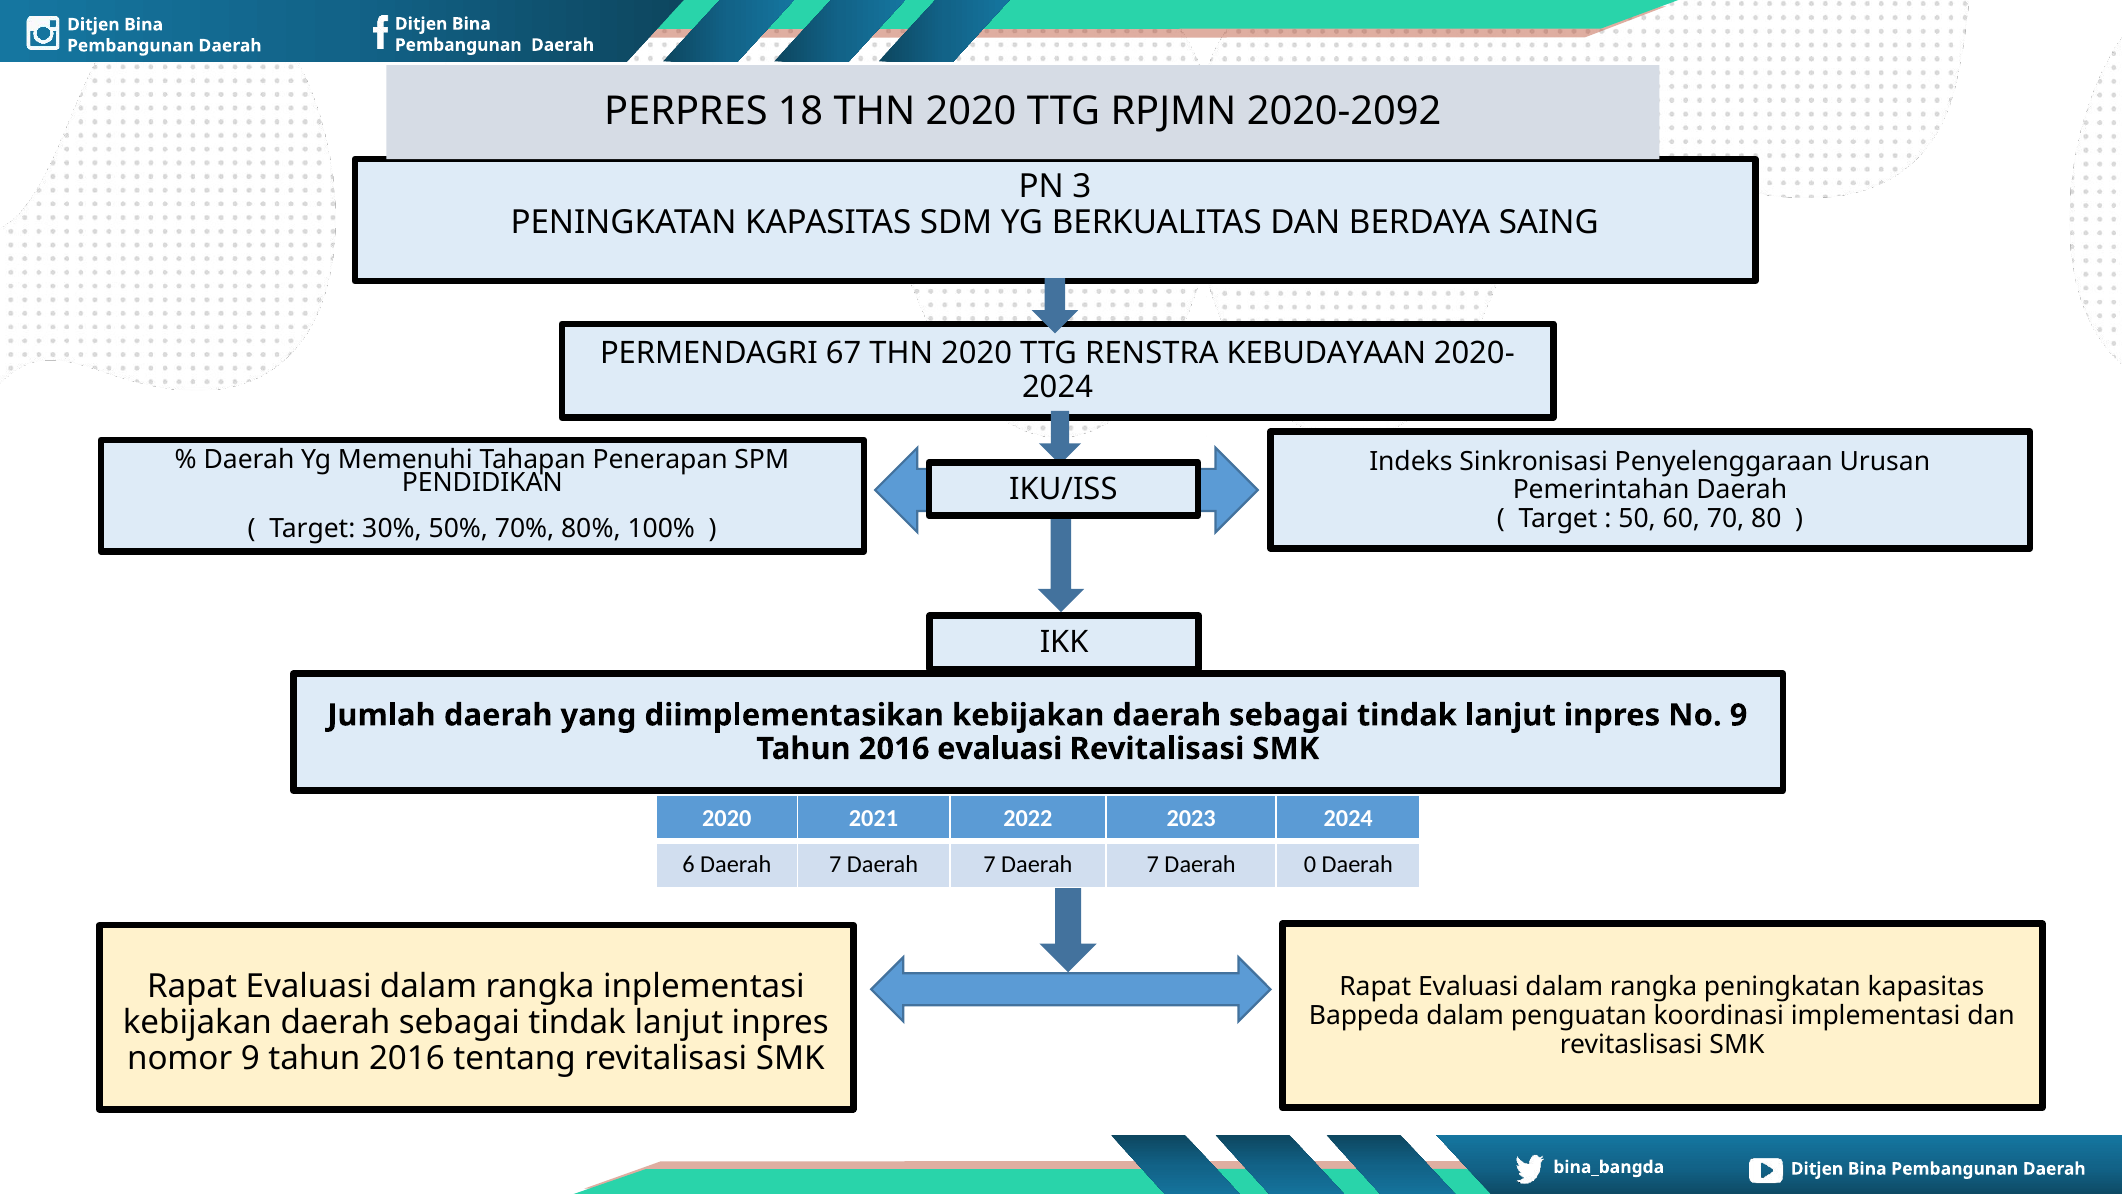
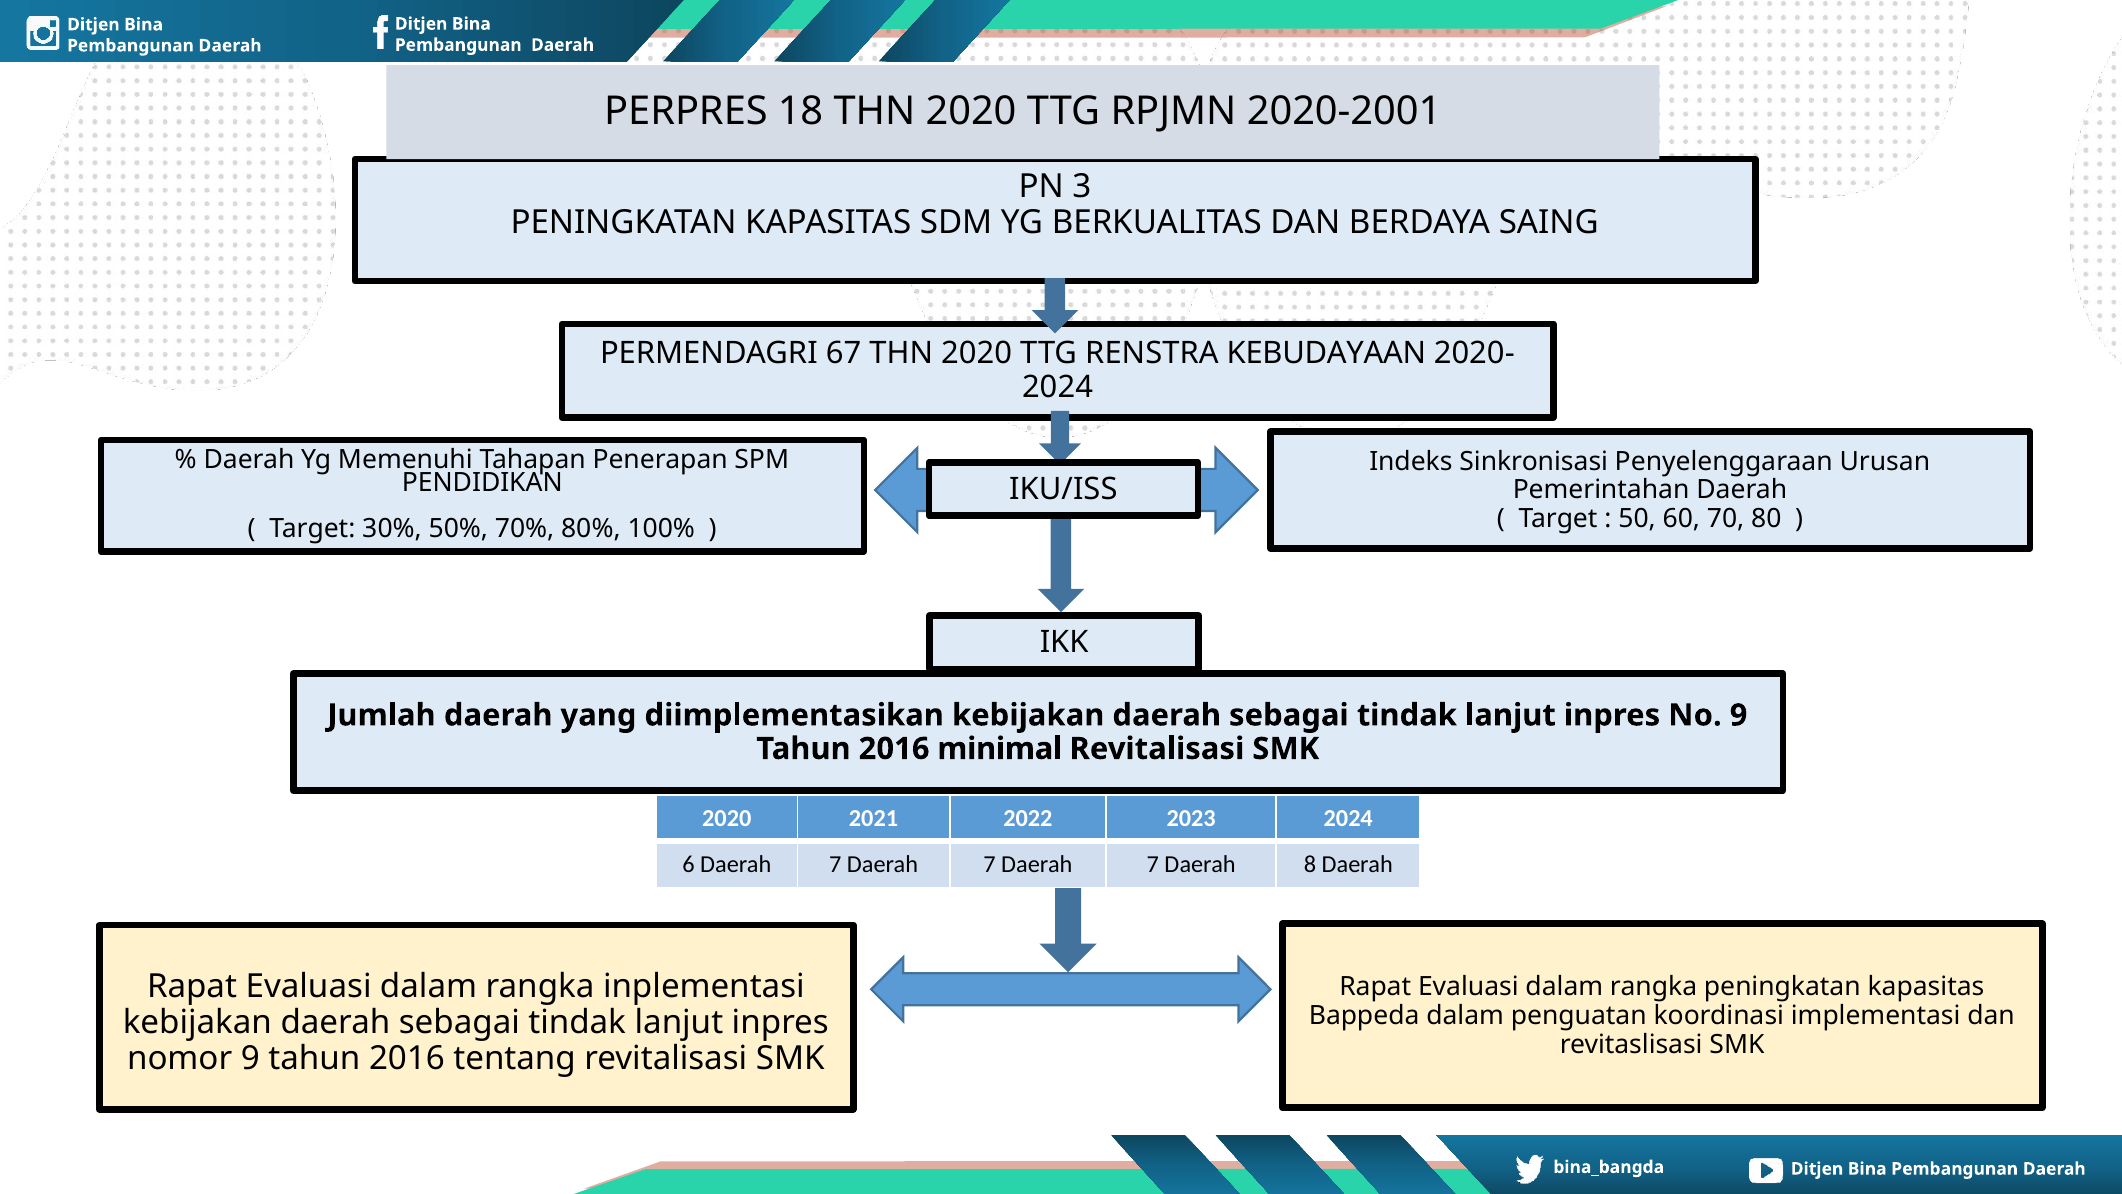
2020-2092: 2020-2092 -> 2020-2001
2016 evaluasi: evaluasi -> minimal
0: 0 -> 8
